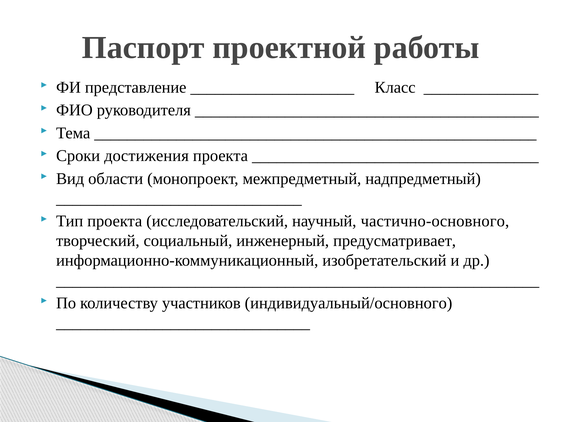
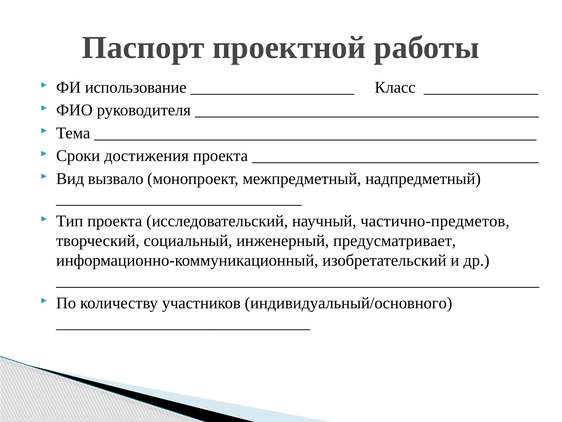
представление: представление -> использование
области: области -> вызвало
частично-основного: частично-основного -> частично-предметов
